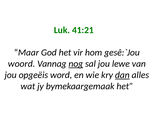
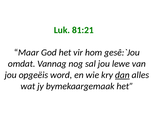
41:21: 41:21 -> 81:21
woord: woord -> omdat
nog underline: present -> none
